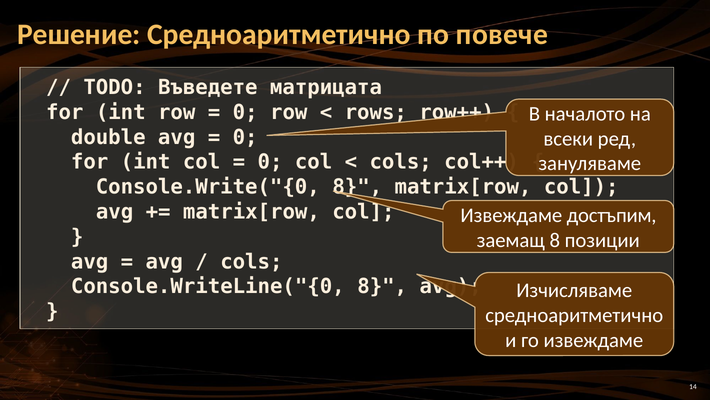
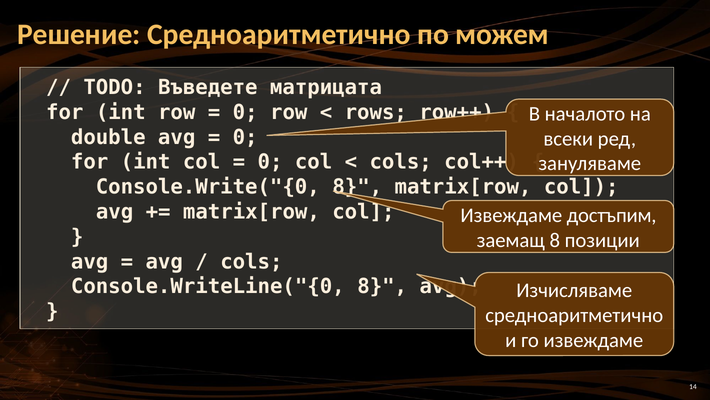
повече: повече -> можем
